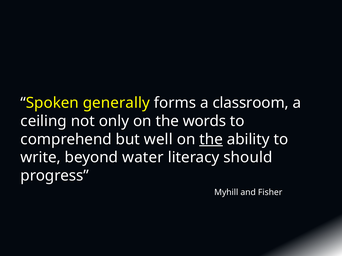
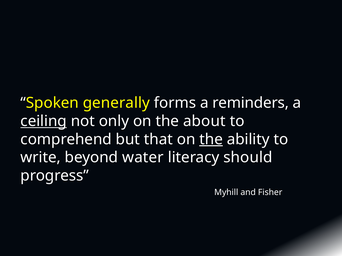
classroom: classroom -> reminders
ceiling underline: none -> present
words: words -> about
well: well -> that
